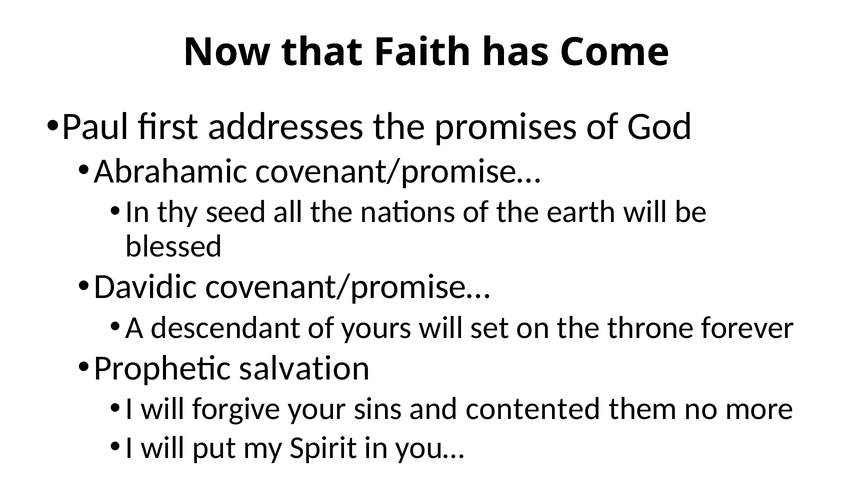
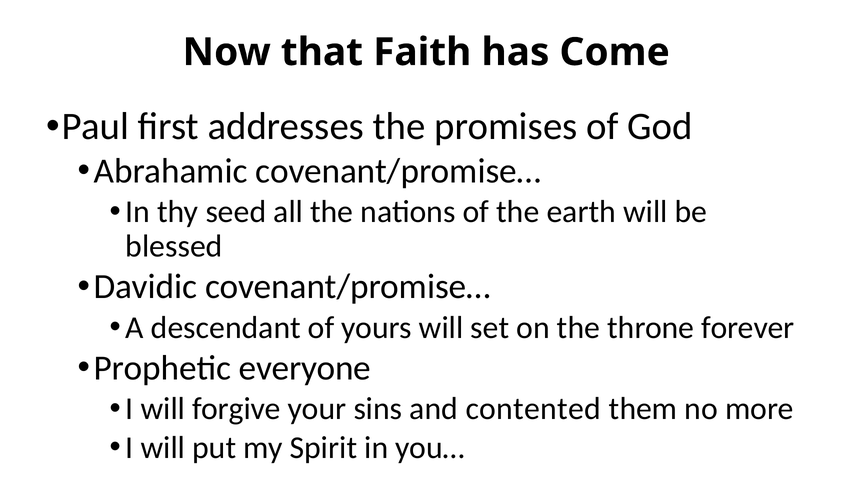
salvation: salvation -> everyone
